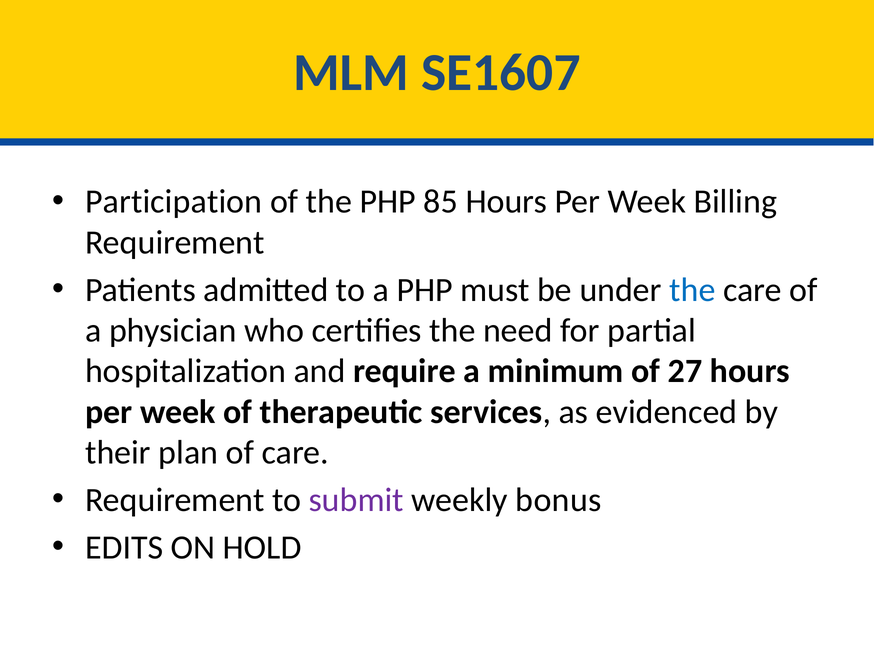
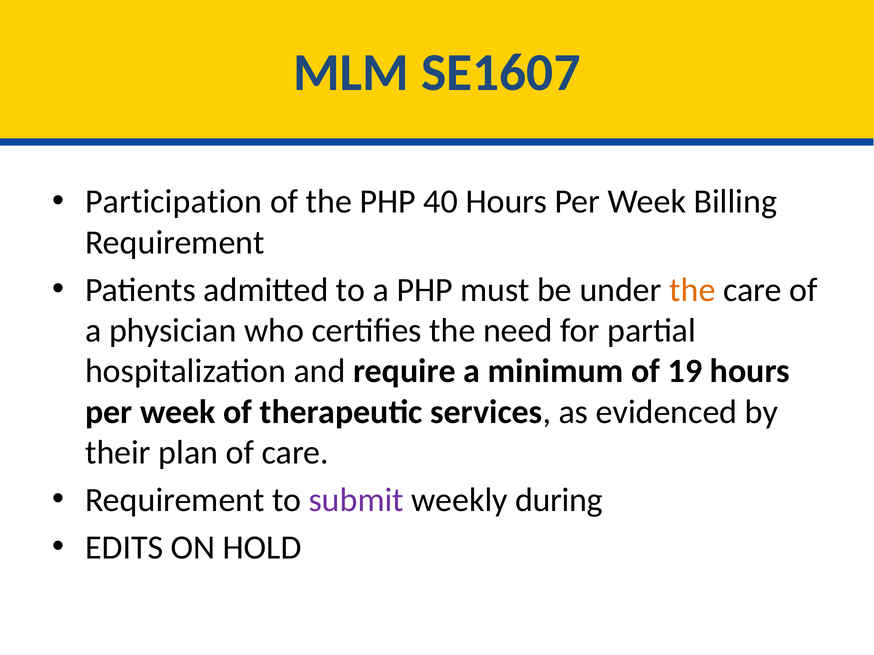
85: 85 -> 40
the at (692, 290) colour: blue -> orange
27: 27 -> 19
bonus: bonus -> during
